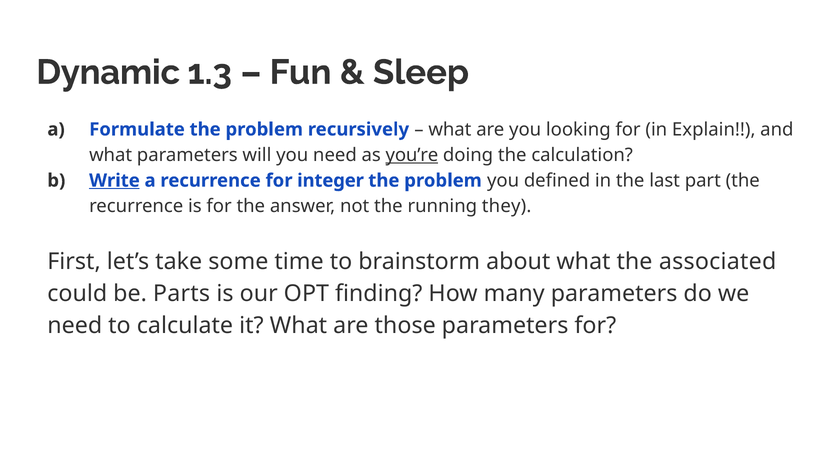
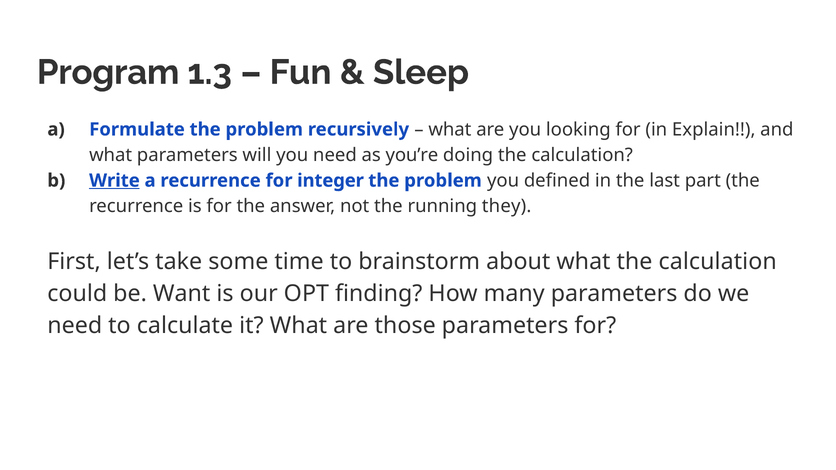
Dynamic: Dynamic -> Program
you’re underline: present -> none
what the associated: associated -> calculation
Parts: Parts -> Want
